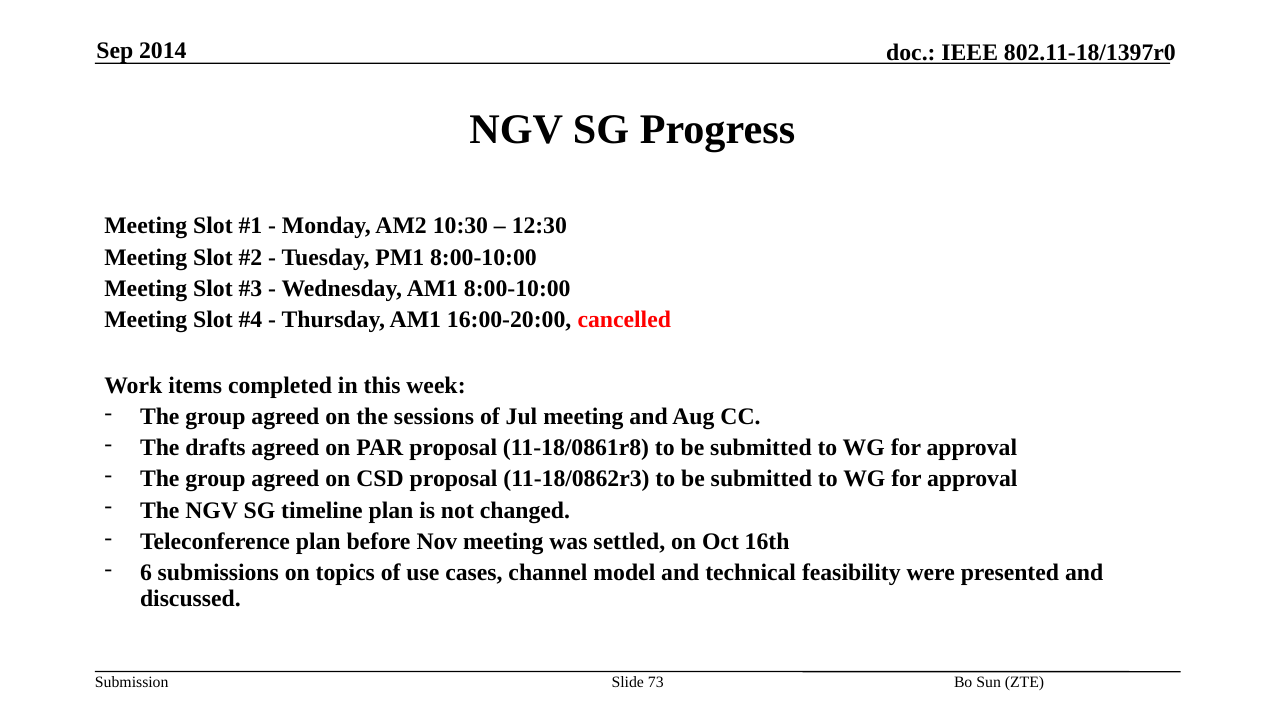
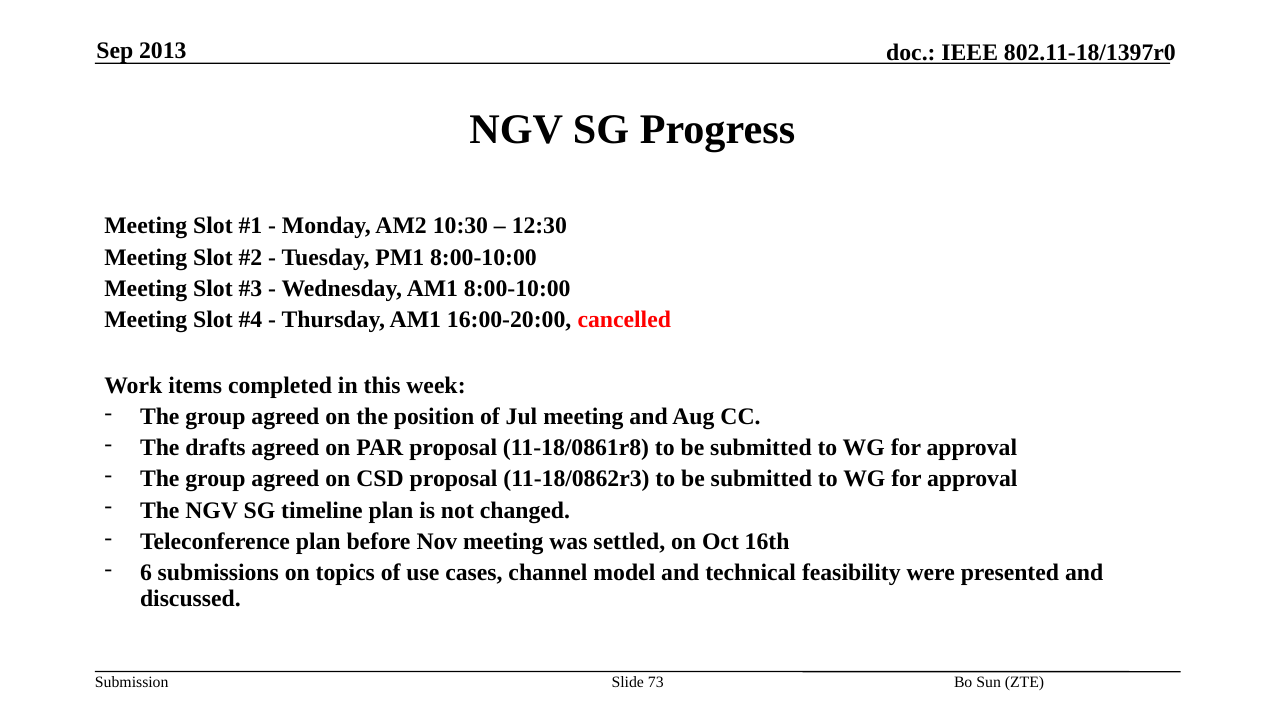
2014: 2014 -> 2013
sessions: sessions -> position
